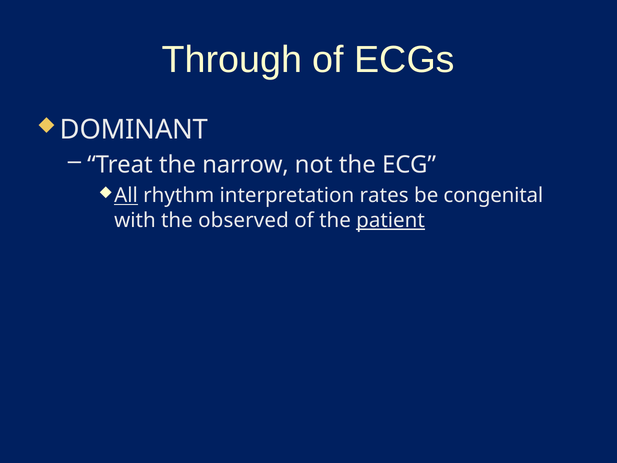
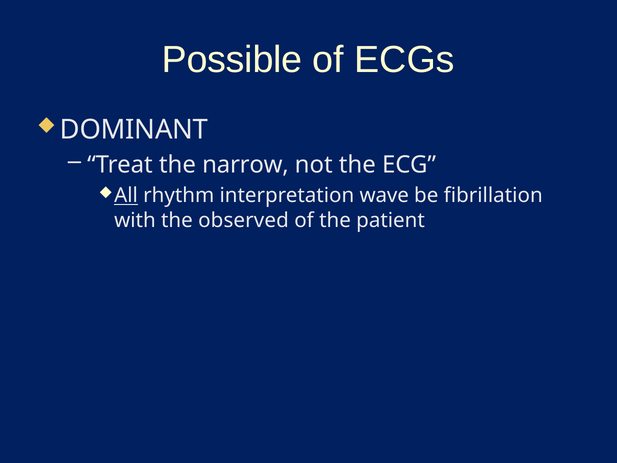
Through: Through -> Possible
rates: rates -> wave
congenital: congenital -> fibrillation
patient underline: present -> none
